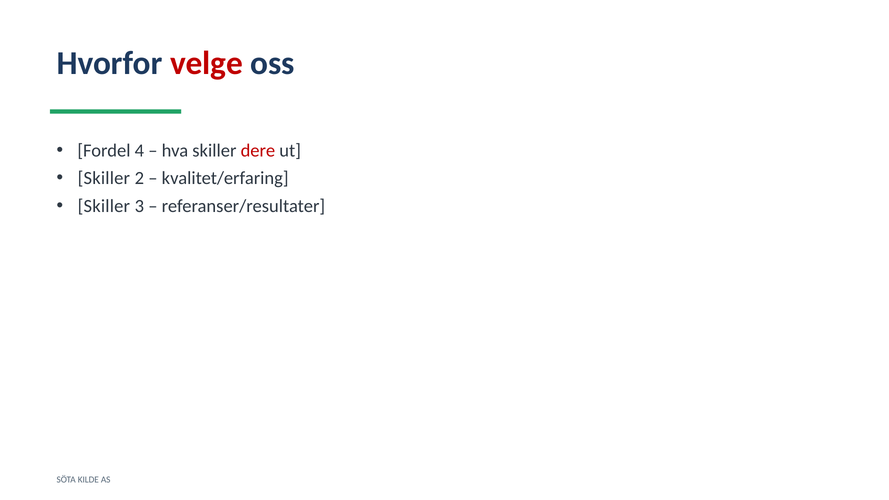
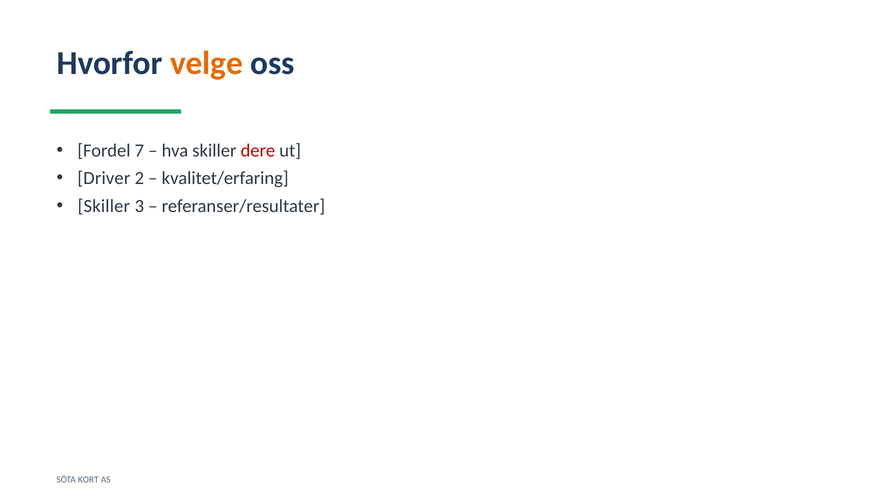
velge colour: red -> orange
4: 4 -> 7
Skiller at (104, 178): Skiller -> Driver
KILDE: KILDE -> KORT
